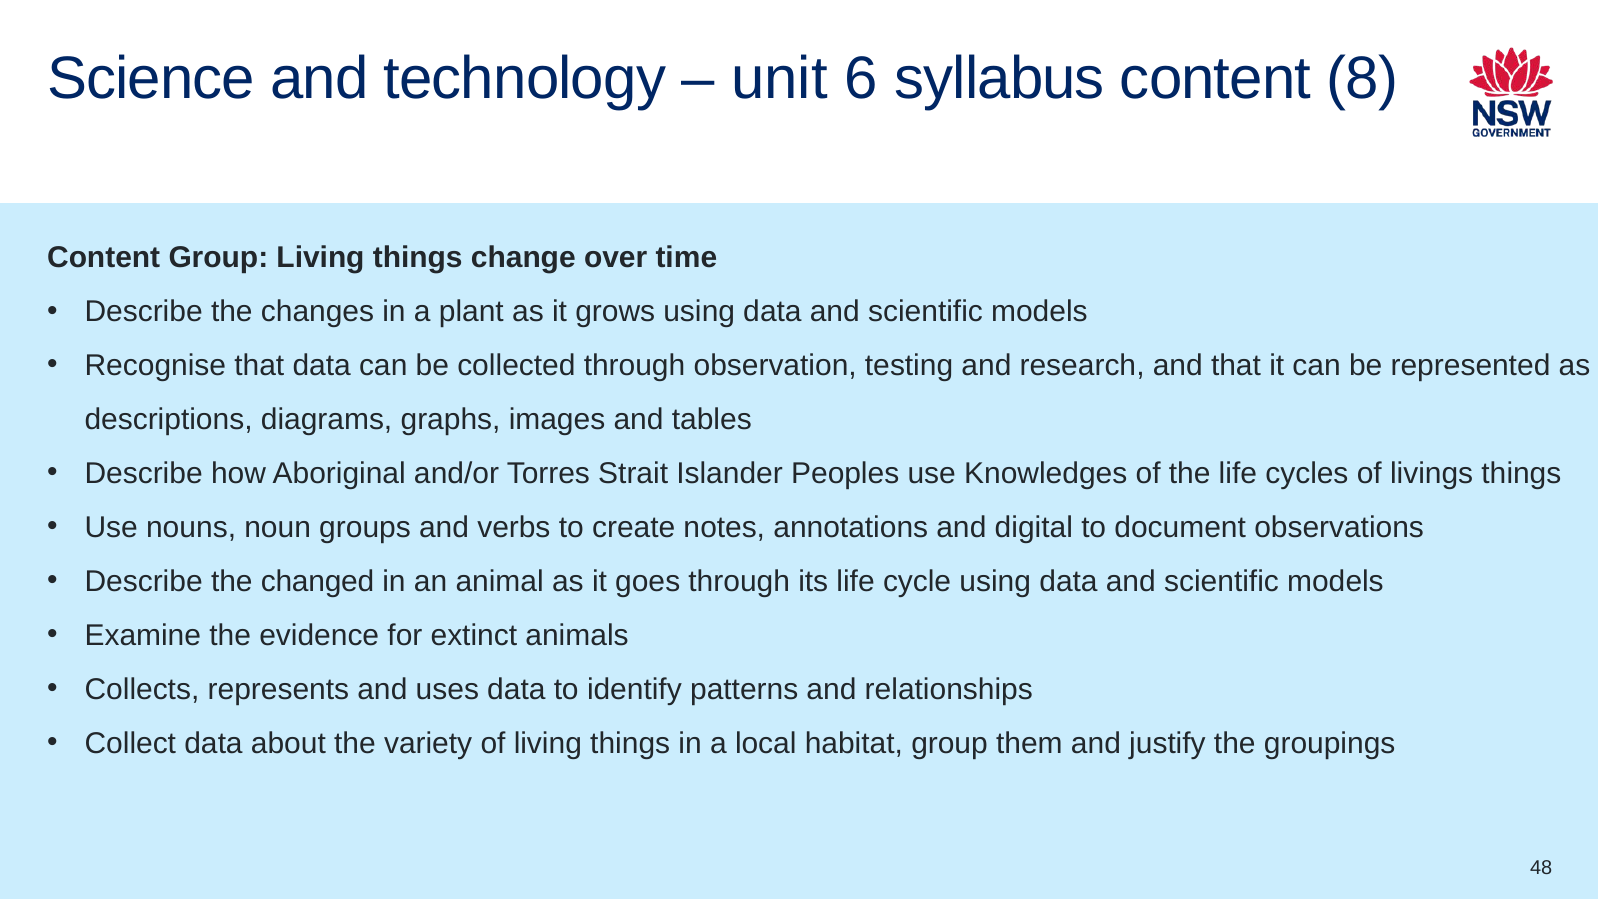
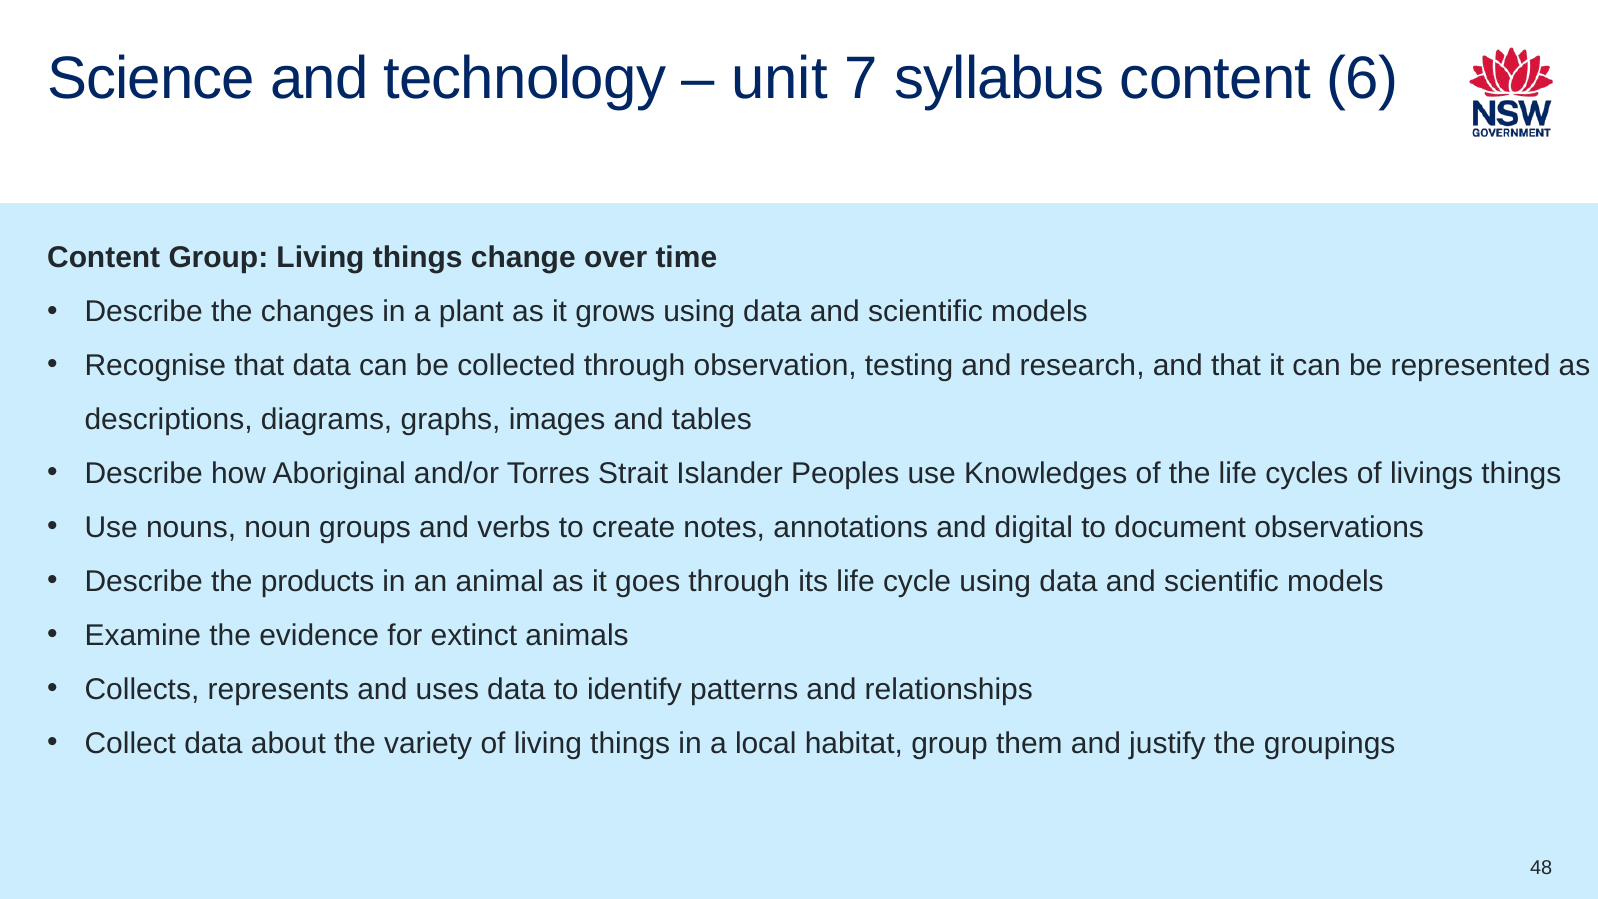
6: 6 -> 7
8: 8 -> 6
changed: changed -> products
